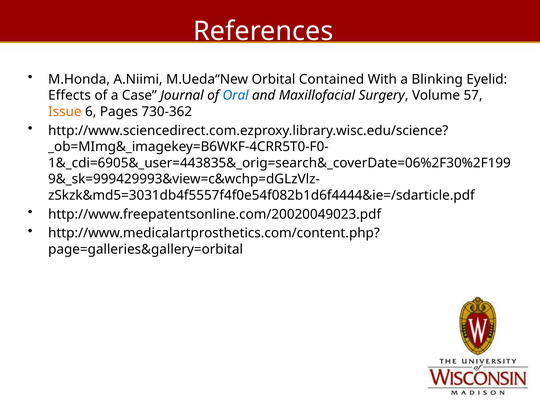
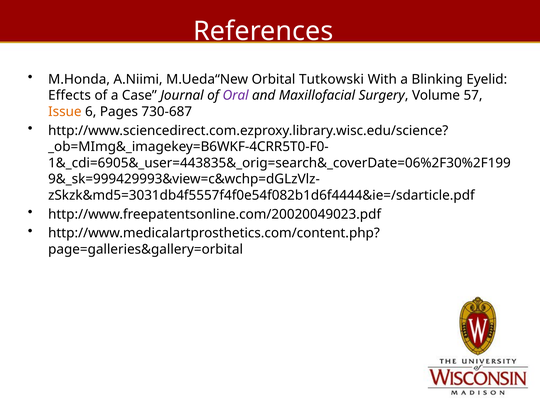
Contained: Contained -> Tutkowski
Oral colour: blue -> purple
730-362: 730-362 -> 730-687
